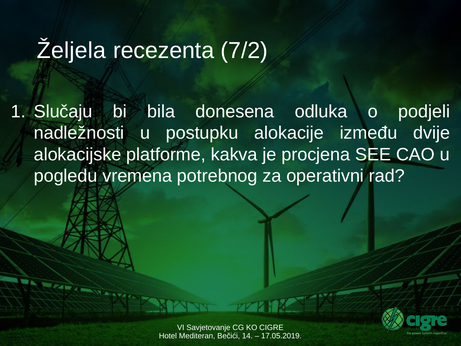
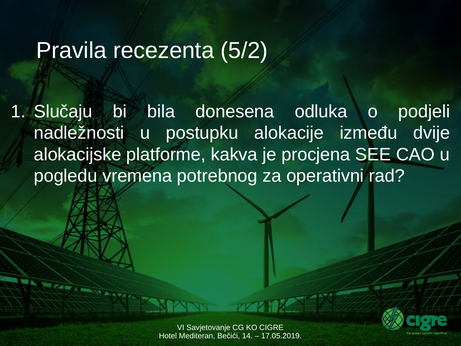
Željela: Željela -> Pravila
7/2: 7/2 -> 5/2
